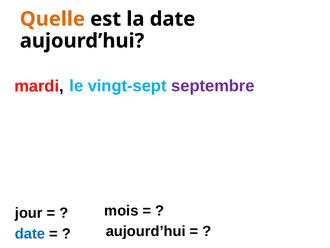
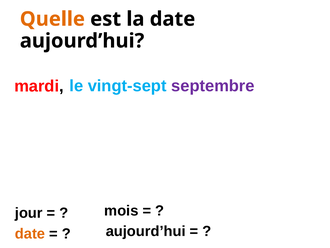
date at (30, 233) colour: blue -> orange
